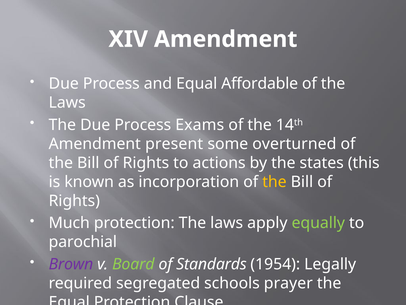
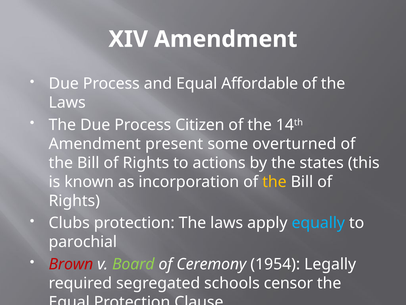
Exams: Exams -> Citizen
Much: Much -> Clubs
equally colour: light green -> light blue
Brown colour: purple -> red
Standards: Standards -> Ceremony
prayer: prayer -> censor
